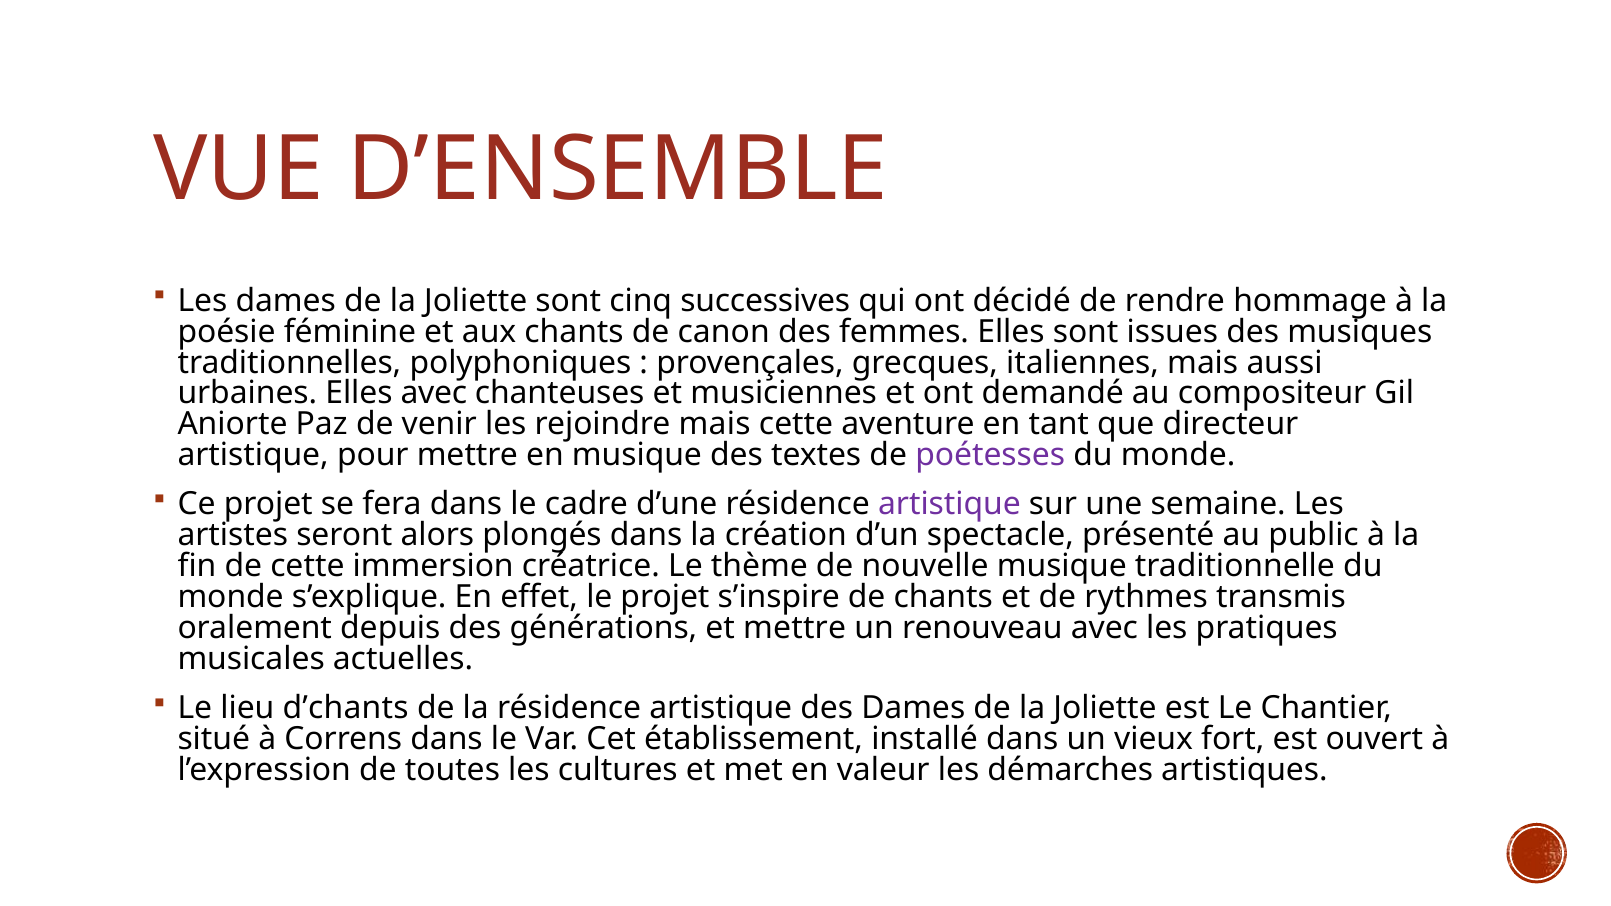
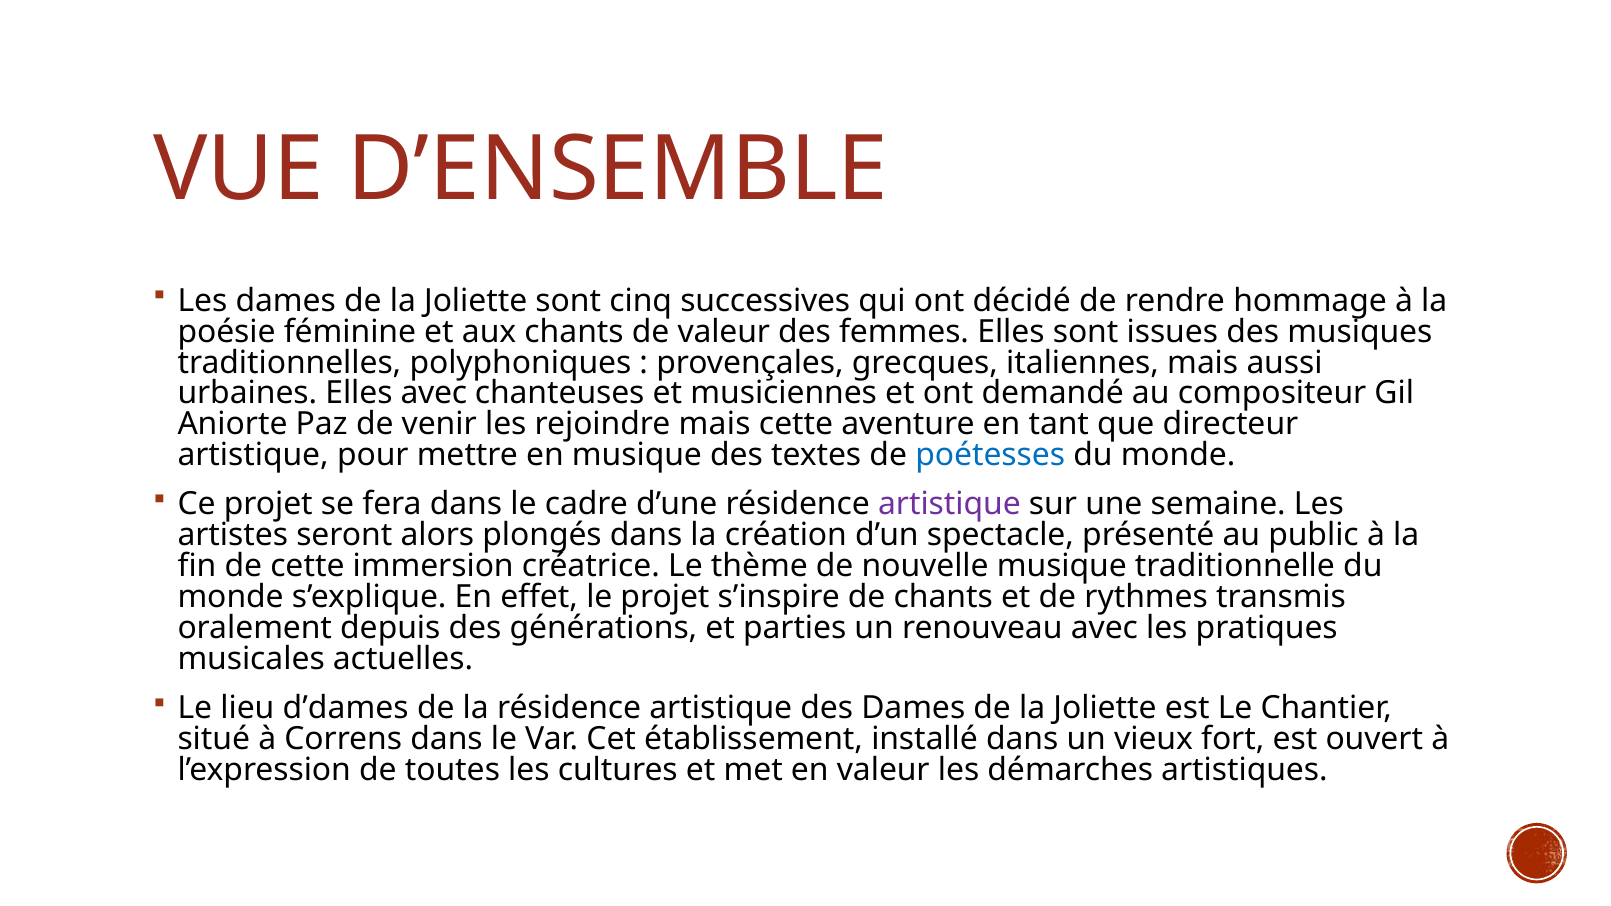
de canon: canon -> valeur
poétesses colour: purple -> blue
et mettre: mettre -> parties
d’chants: d’chants -> d’dames
